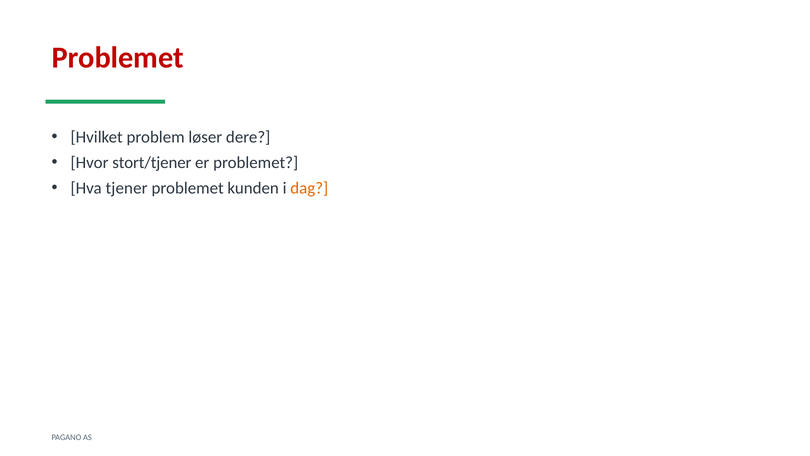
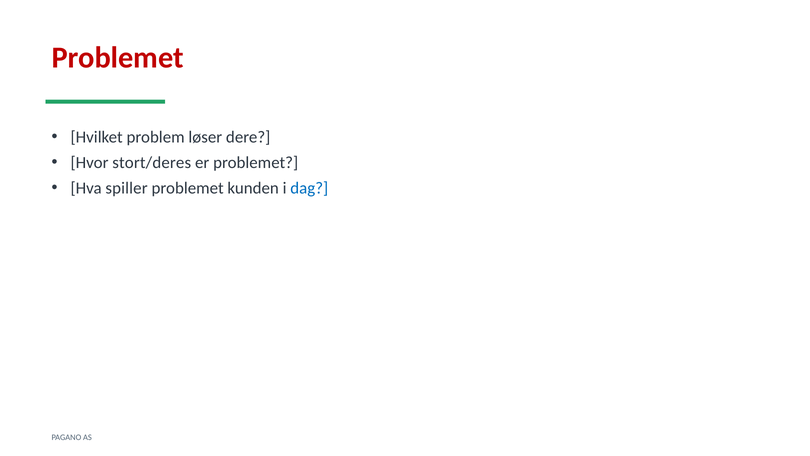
stort/tjener: stort/tjener -> stort/deres
tjener: tjener -> spiller
dag colour: orange -> blue
